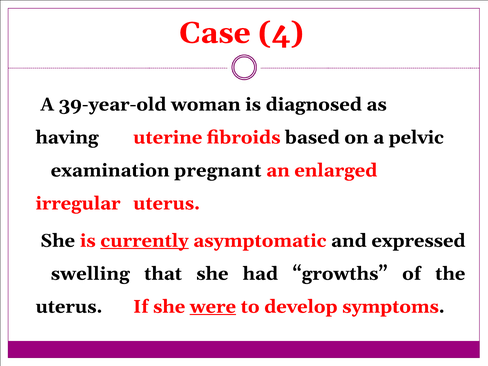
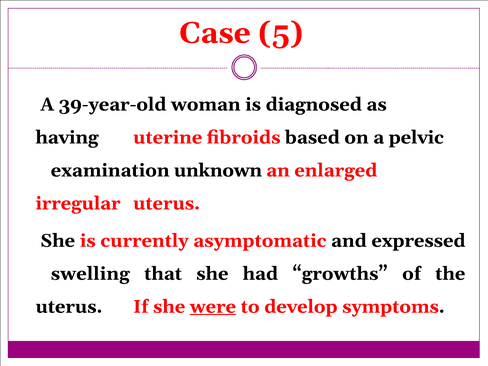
4: 4 -> 5
pregnant: pregnant -> unknown
currently underline: present -> none
